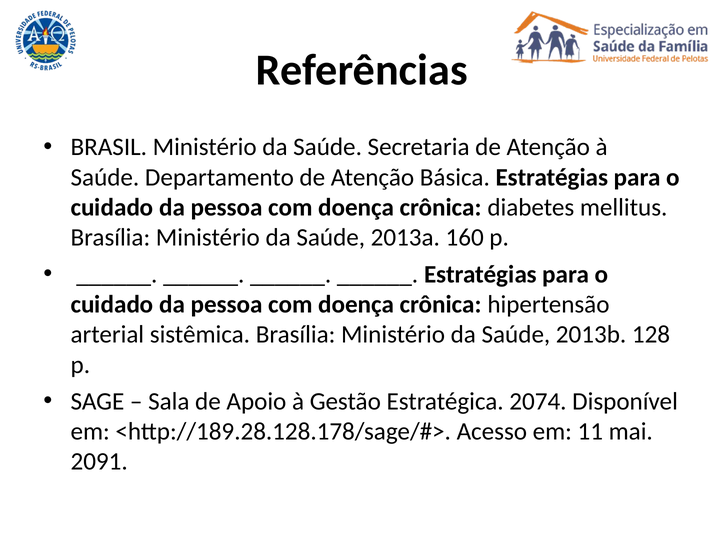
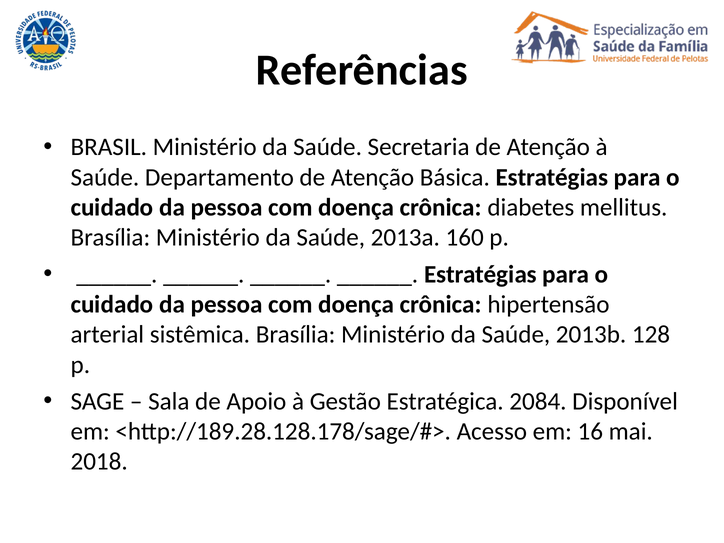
2074: 2074 -> 2084
11: 11 -> 16
2091: 2091 -> 2018
